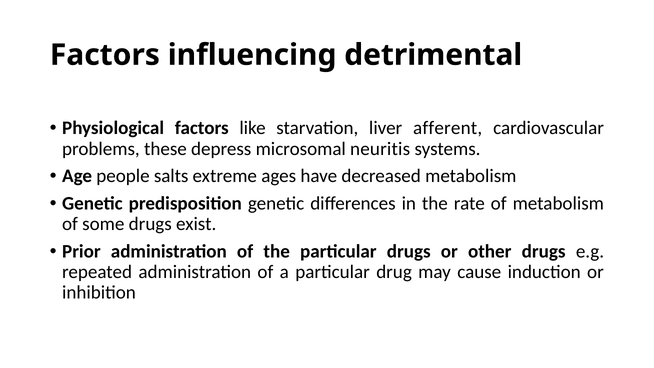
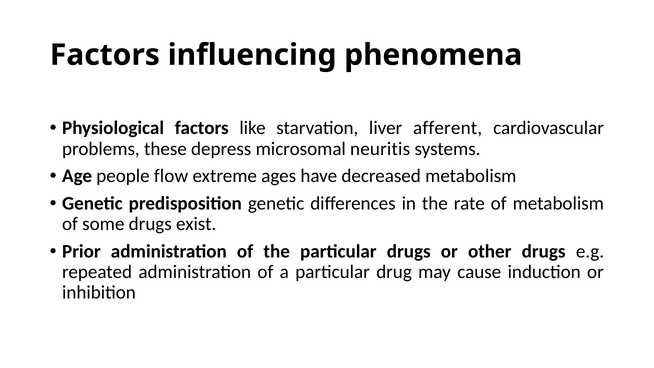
detrimental: detrimental -> phenomena
salts: salts -> flow
